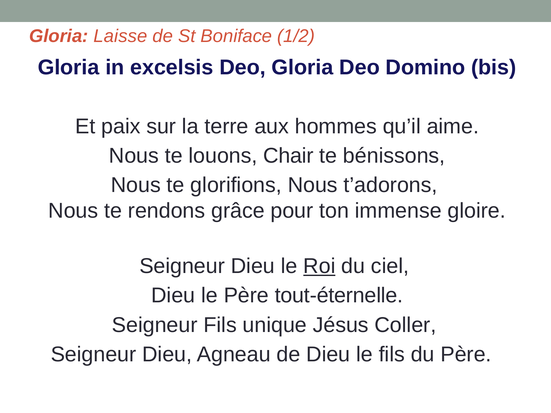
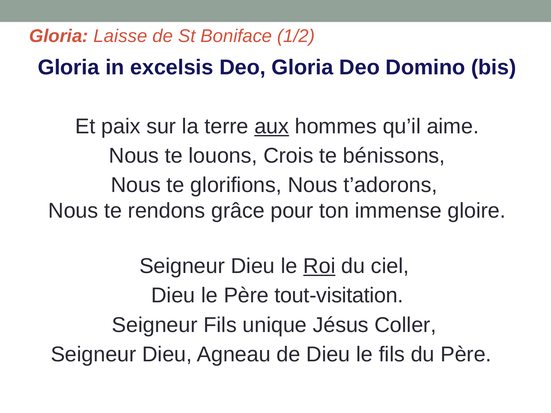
aux underline: none -> present
Chair: Chair -> Crois
tout-éternelle: tout-éternelle -> tout-visitation
